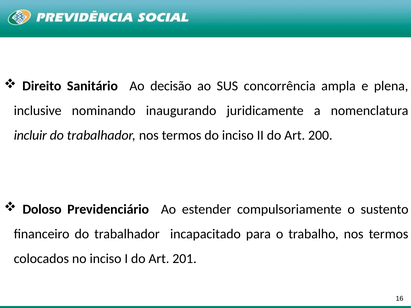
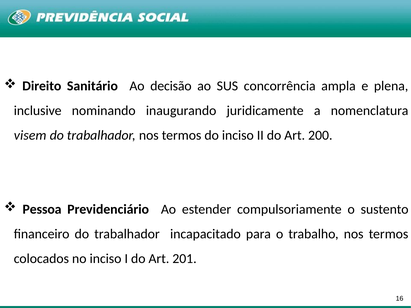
incluir: incluir -> visem
Doloso: Doloso -> Pessoa
